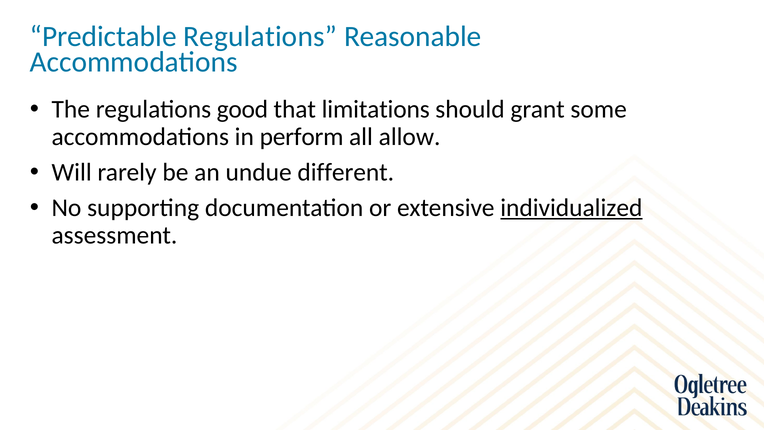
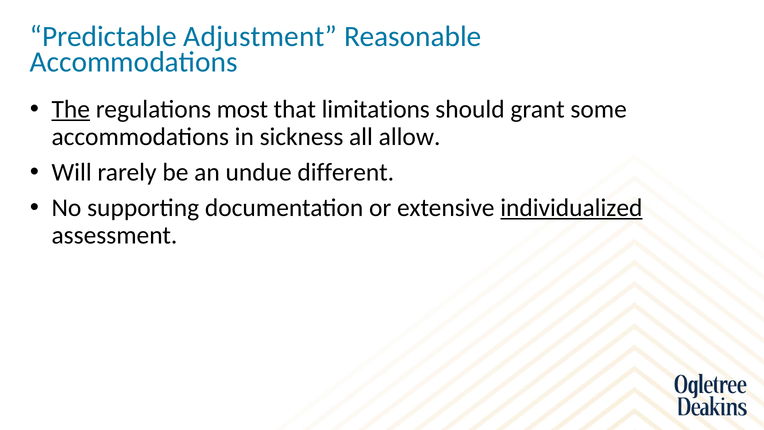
Predictable Regulations: Regulations -> Adjustment
The underline: none -> present
good: good -> most
perform: perform -> sickness
